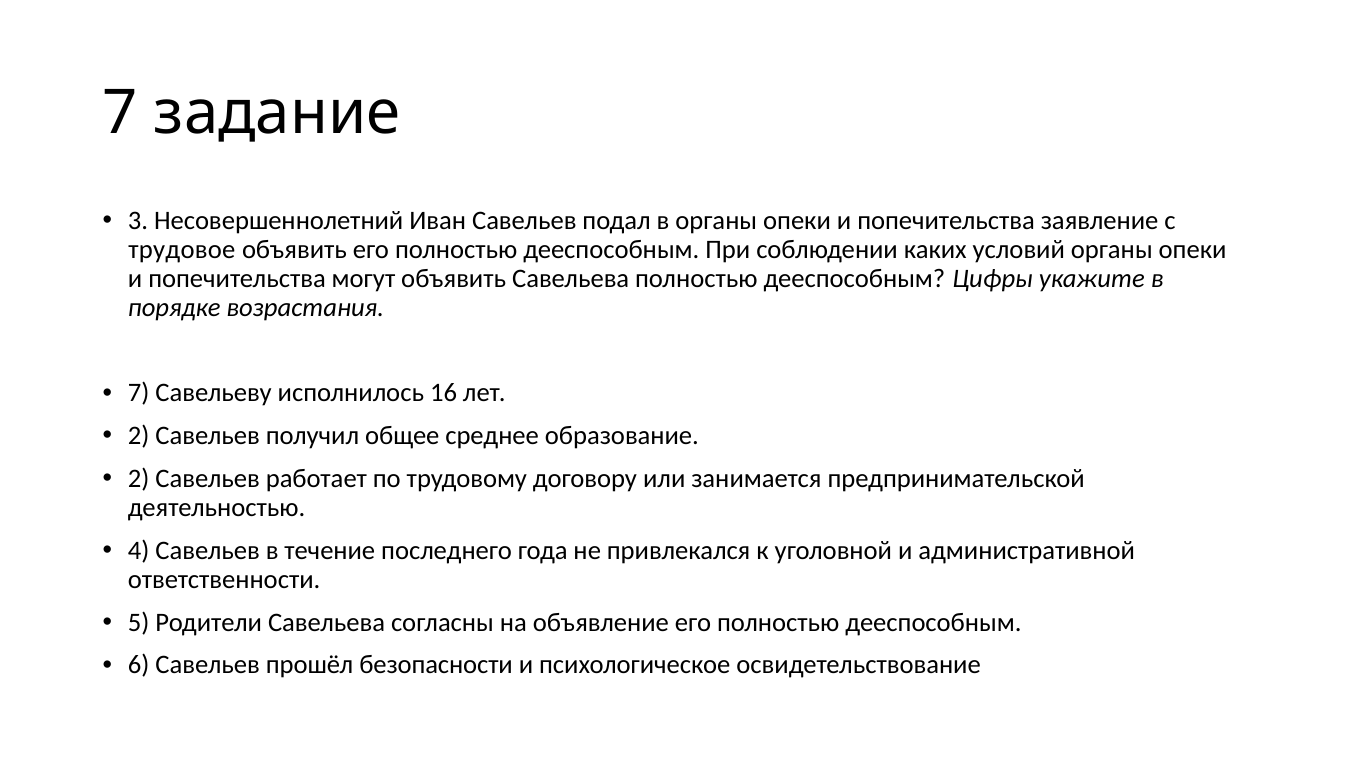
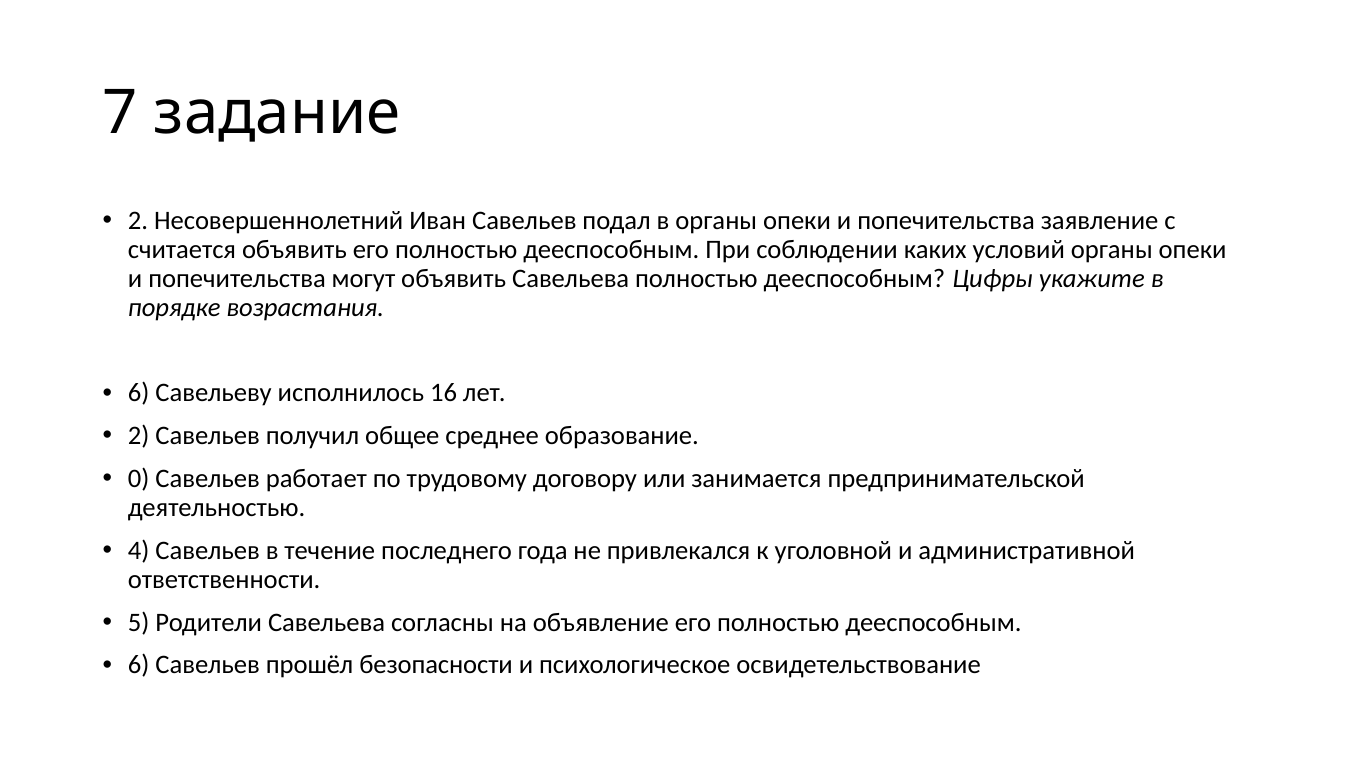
3 at (138, 221): 3 -> 2
трудовое: трудовое -> считается
7 at (139, 393): 7 -> 6
2 at (139, 479): 2 -> 0
